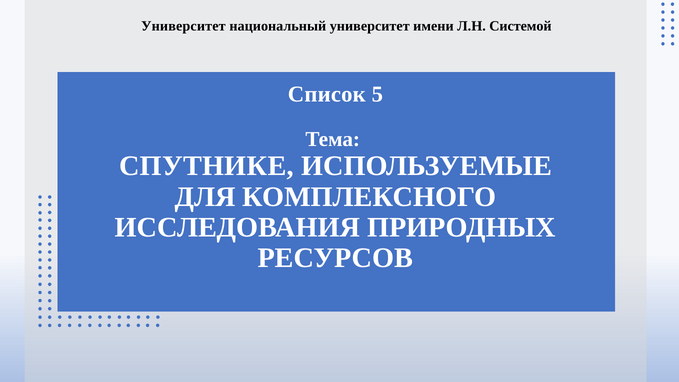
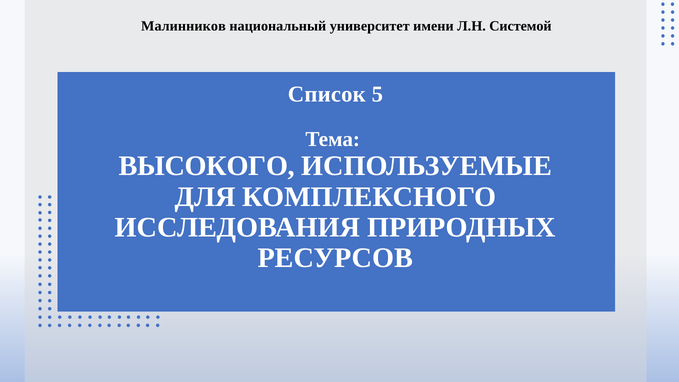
Университет at (183, 26): Университет -> Малинников
СПУТНИКЕ: СПУТНИКЕ -> ВЫСОКОГО
